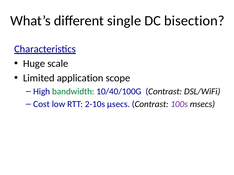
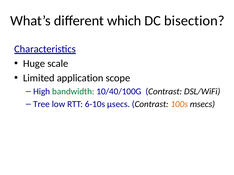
single: single -> which
Cost: Cost -> Tree
2-10s: 2-10s -> 6-10s
100s colour: purple -> orange
